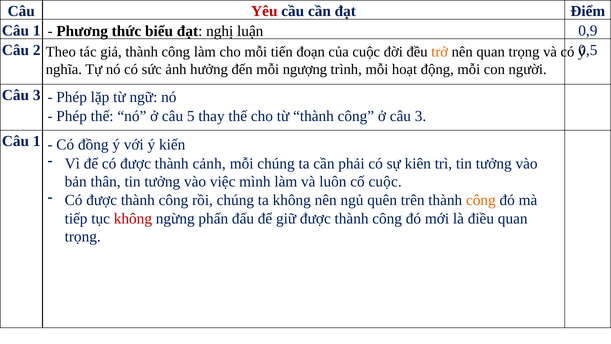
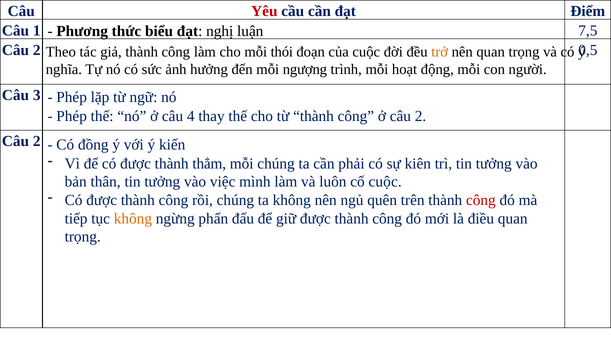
0,9: 0,9 -> 7,5
tiến: tiến -> thói
5: 5 -> 4
ở câu 3: 3 -> 2
1 at (37, 141): 1 -> 2
cảnh: cảnh -> thẳm
công at (481, 200) colour: orange -> red
không at (133, 218) colour: red -> orange
